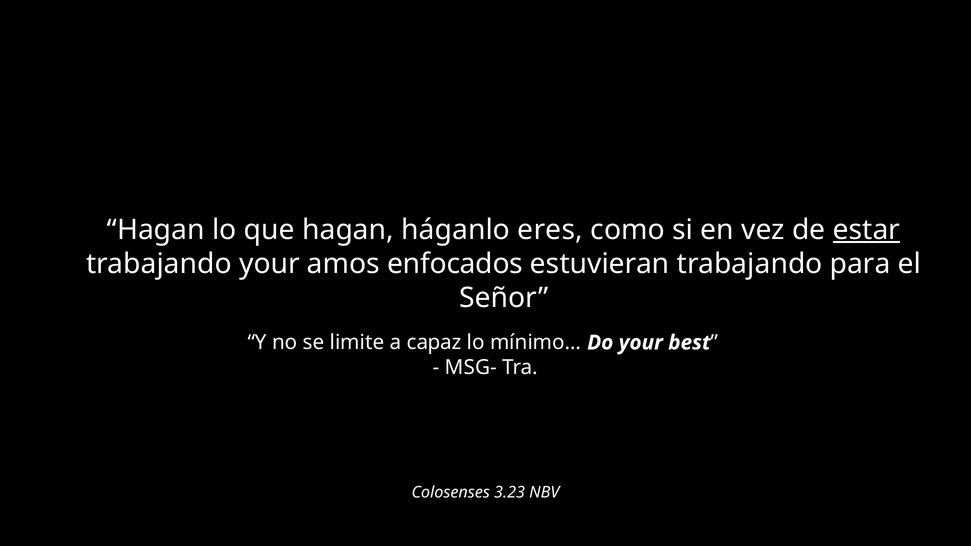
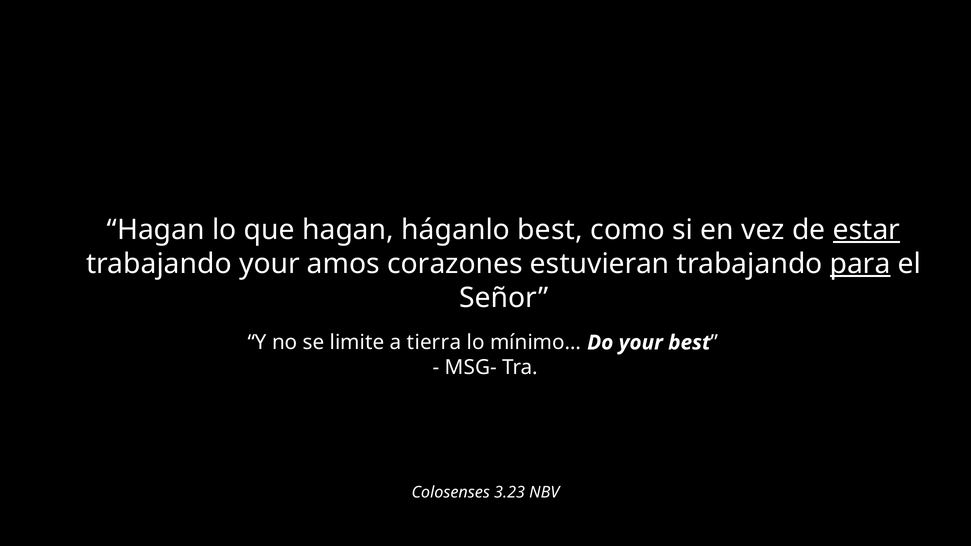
háganlo eres: eres -> best
enfocados: enfocados -> corazones
para underline: none -> present
capaz: capaz -> tierra
